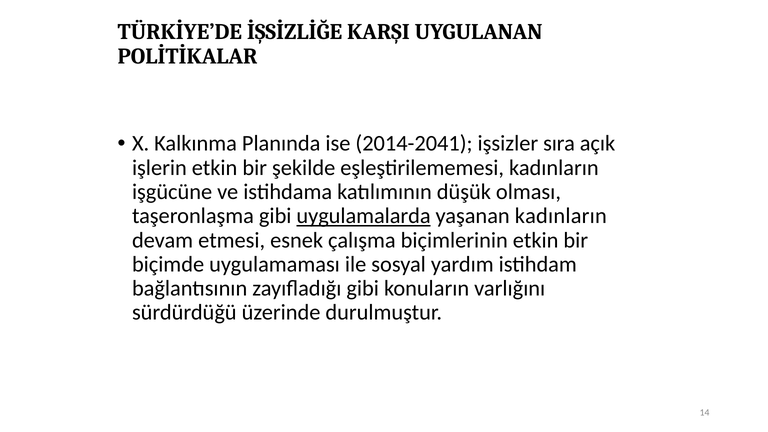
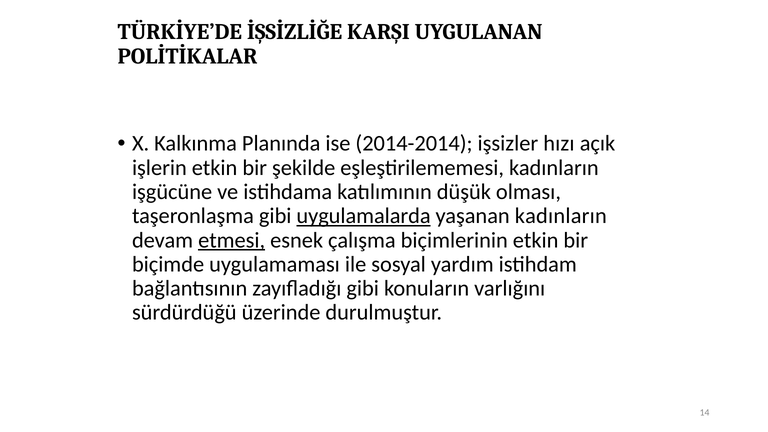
2014-2041: 2014-2041 -> 2014-2014
sıra: sıra -> hızı
etmesi underline: none -> present
